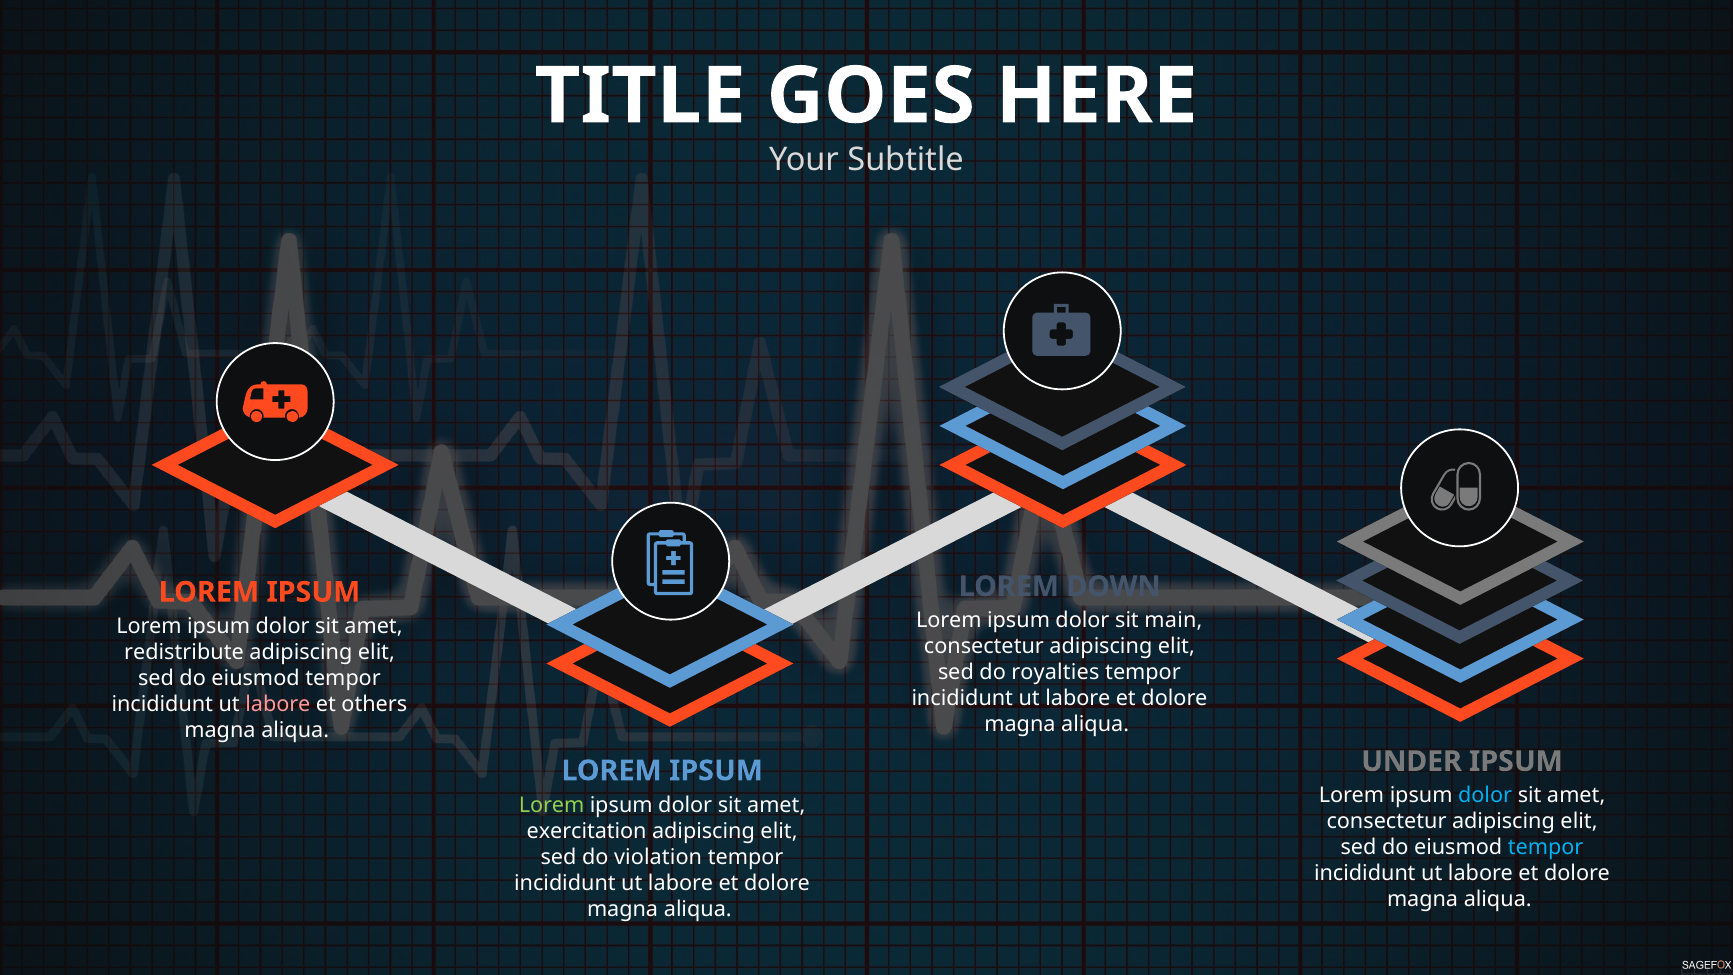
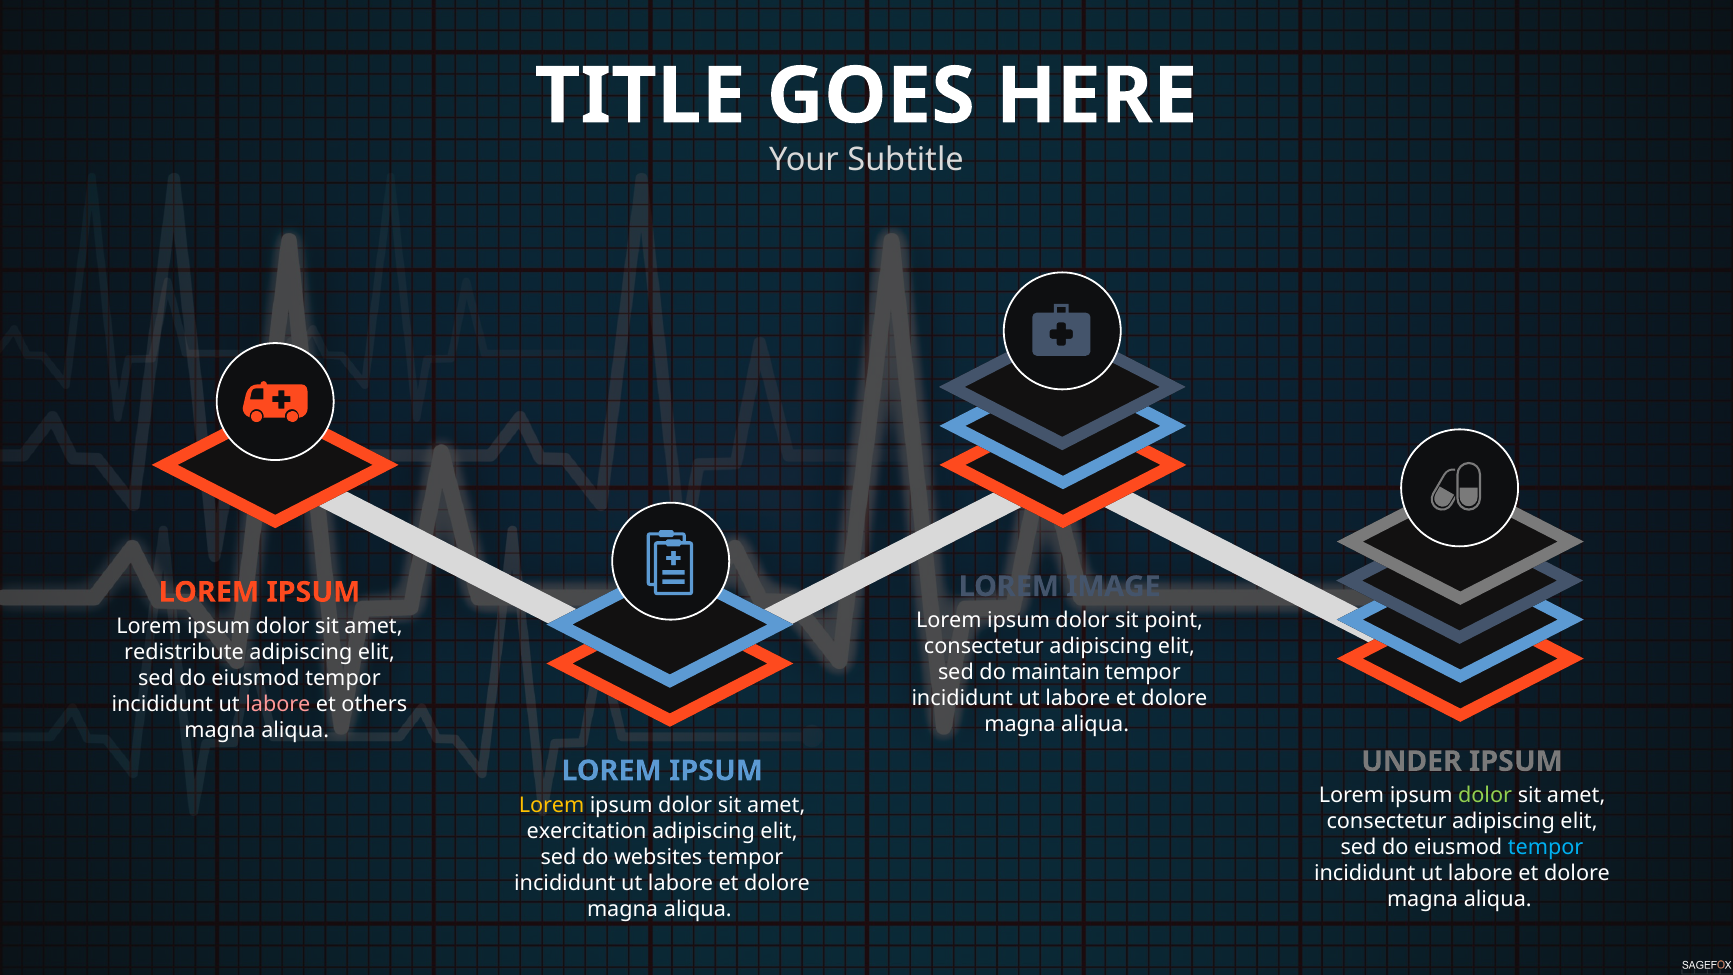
DOWN: DOWN -> IMAGE
main: main -> point
royalties: royalties -> maintain
dolor at (1485, 795) colour: light blue -> light green
Lorem at (552, 805) colour: light green -> yellow
violation: violation -> websites
